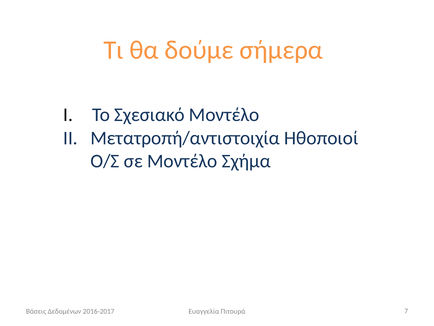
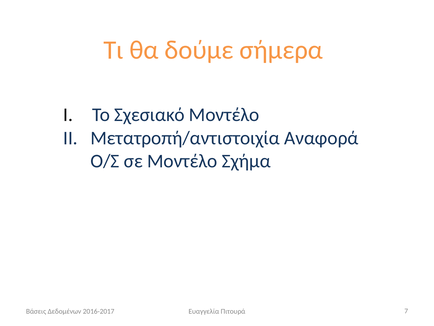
Ηθοποιοί: Ηθοποιοί -> Αναφορά
